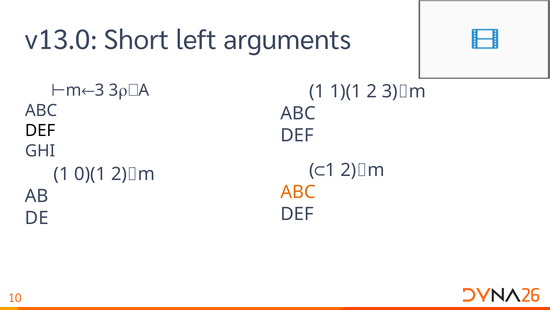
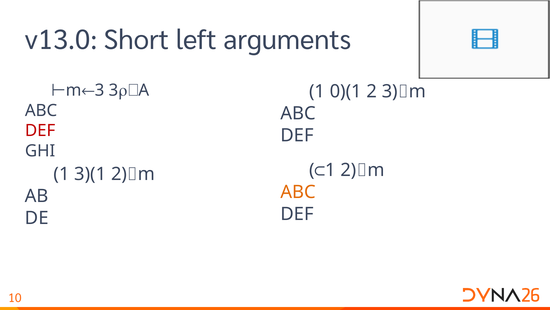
1)(1: 1)(1 -> 0)(1
DEF at (40, 130) colour: black -> red
0)(1: 0)(1 -> 3)(1
